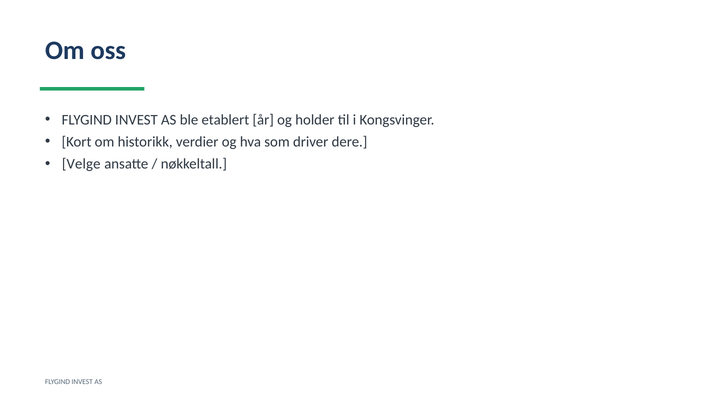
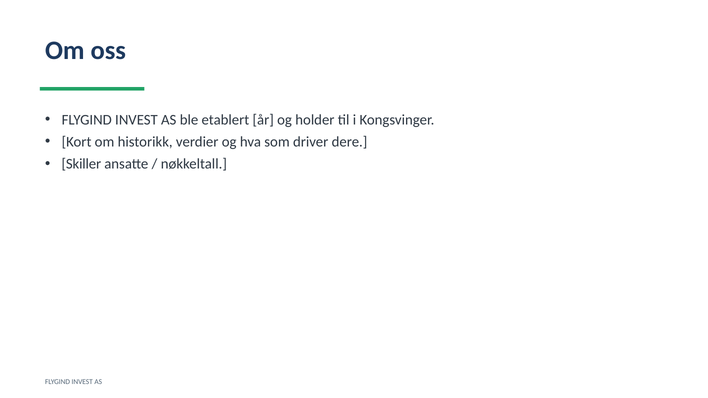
Velge: Velge -> Skiller
